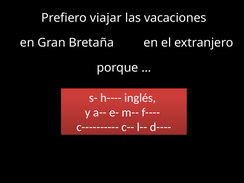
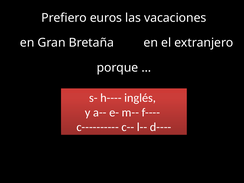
viajar: viajar -> euros
